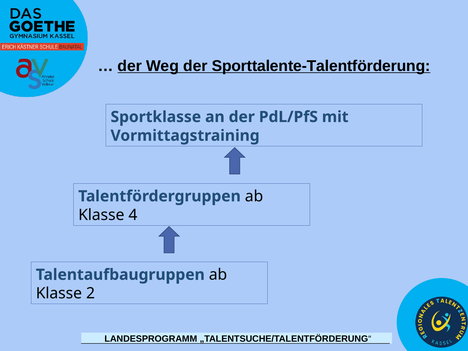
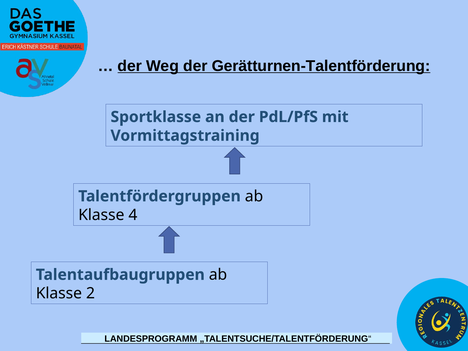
Sporttalente-Talentförderung: Sporttalente-Talentförderung -> Gerätturnen-Talentförderung
